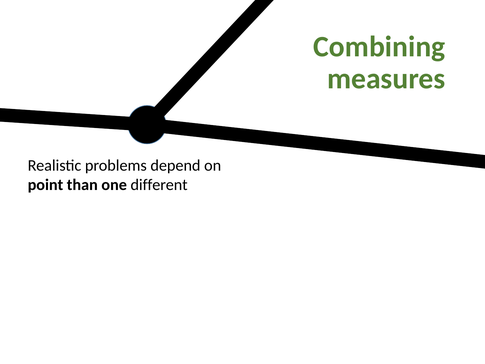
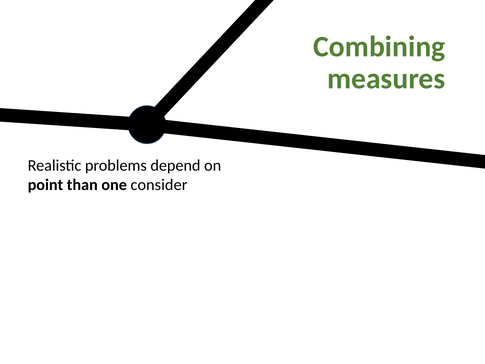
different: different -> consider
